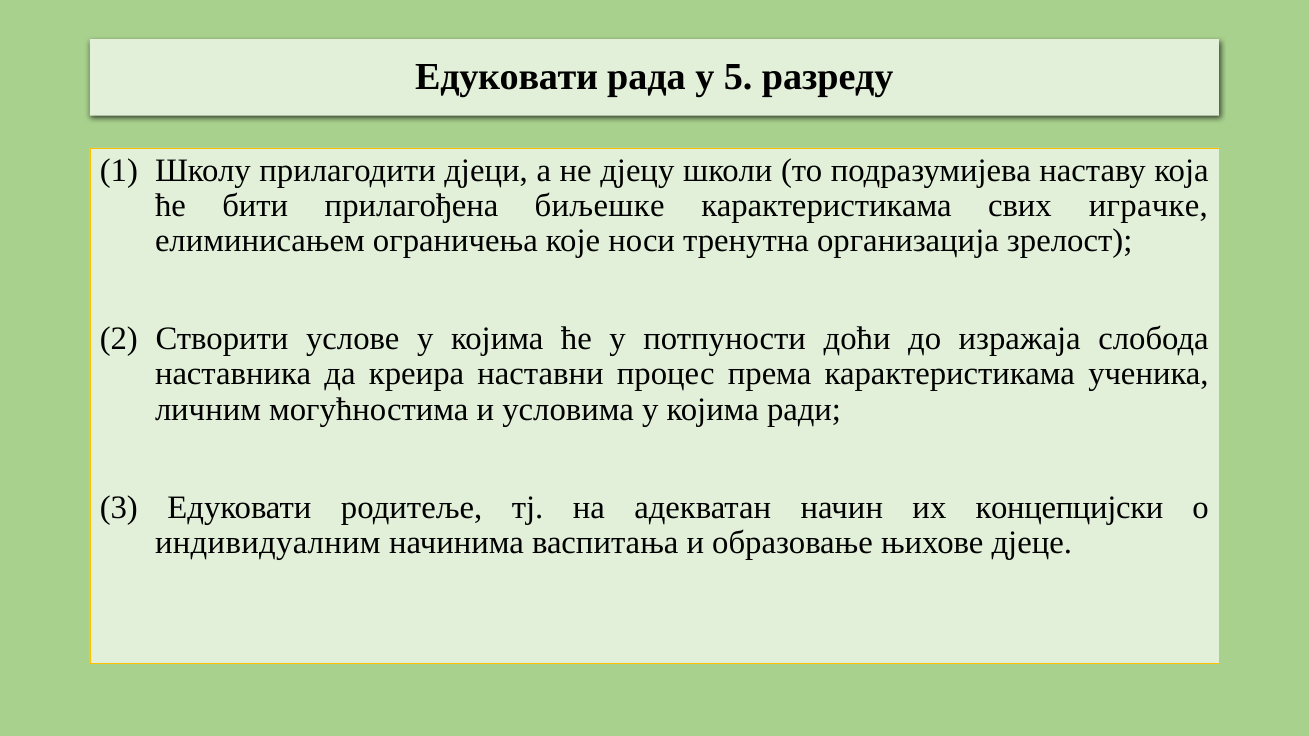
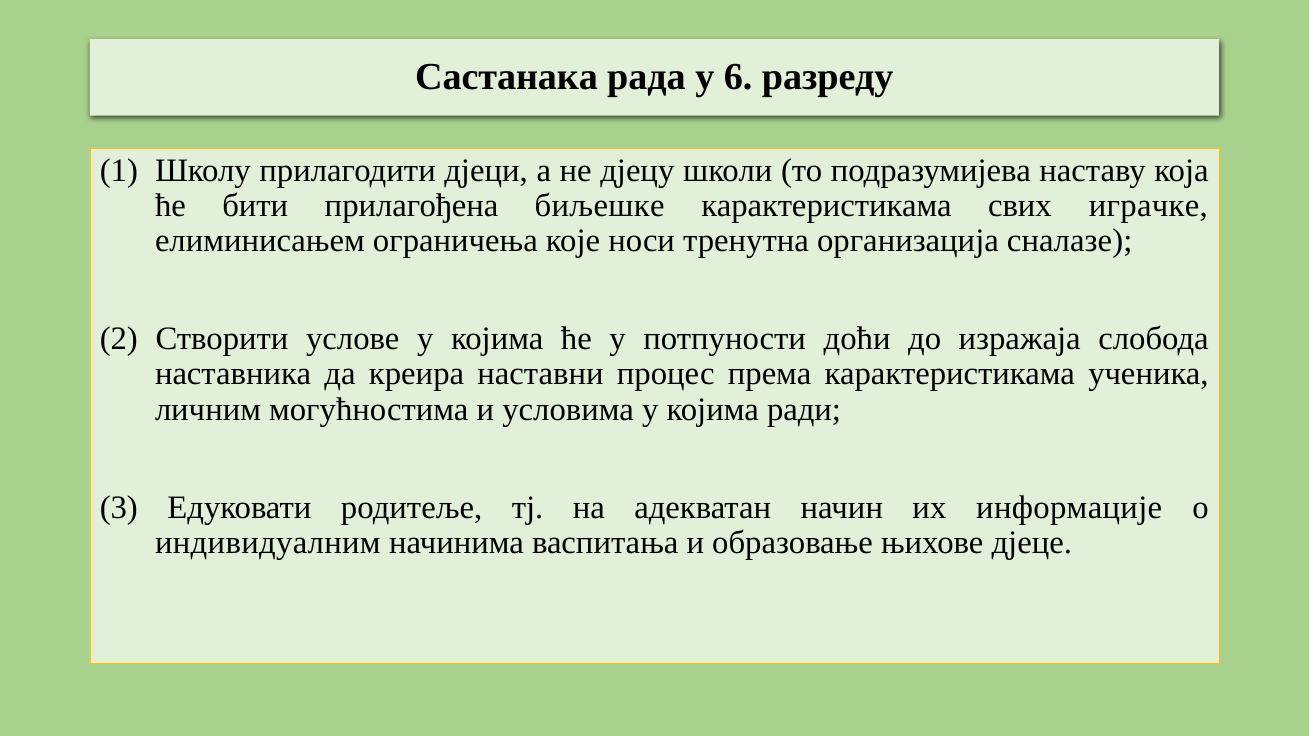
Едуковати at (507, 77): Едуковати -> Састанака
5: 5 -> 6
зрелост: зрелост -> сналазе
концепцијски: концепцијски -> информације
